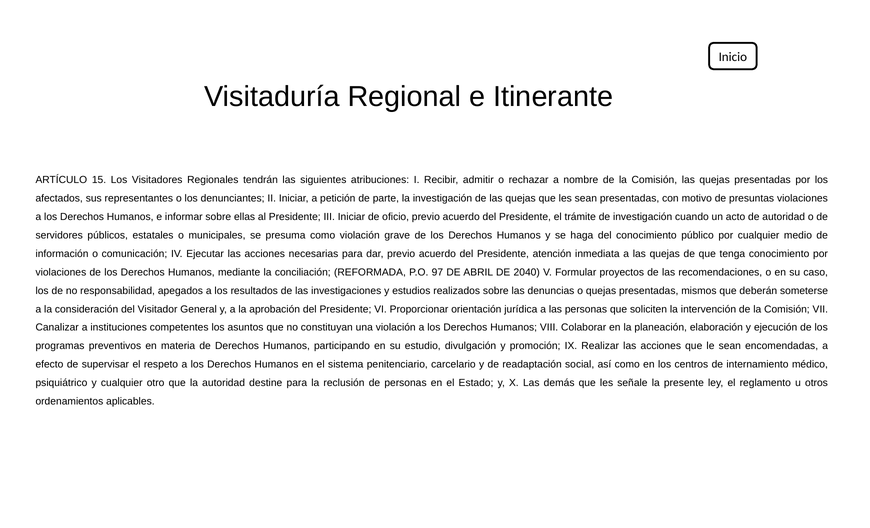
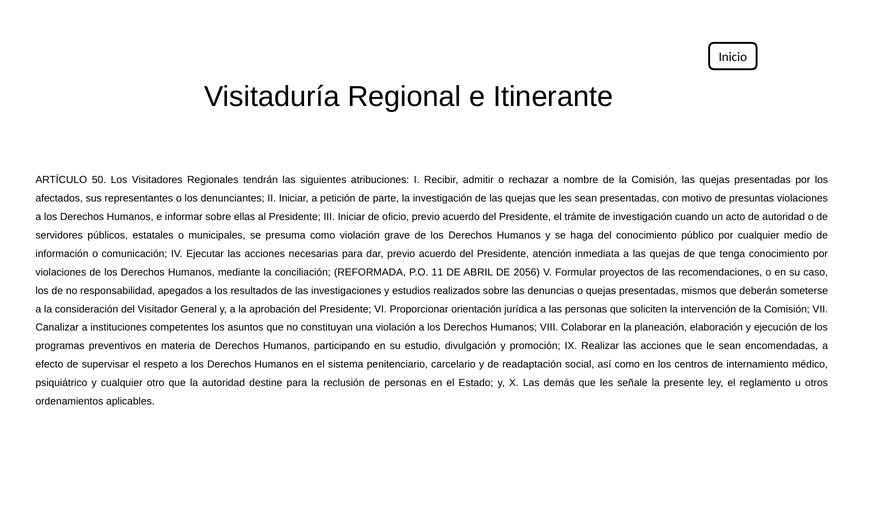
15: 15 -> 50
97: 97 -> 11
2040: 2040 -> 2056
